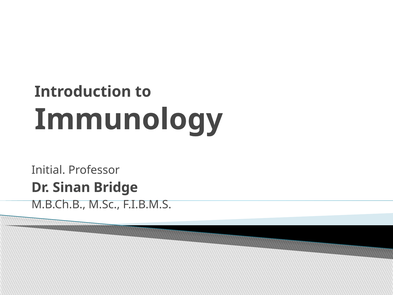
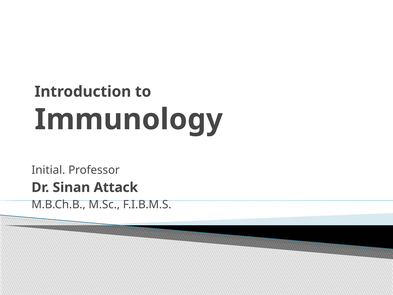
Bridge: Bridge -> Attack
